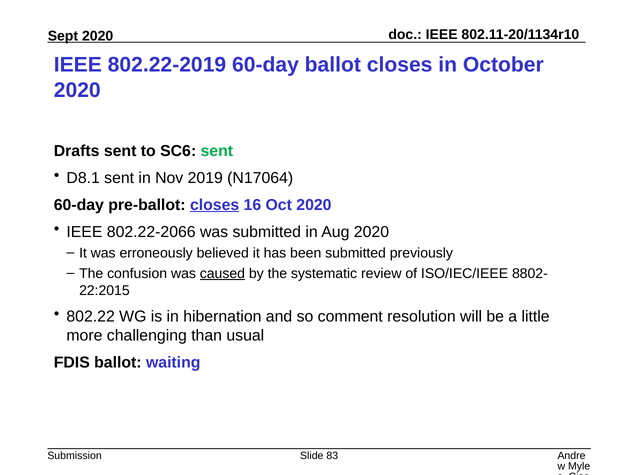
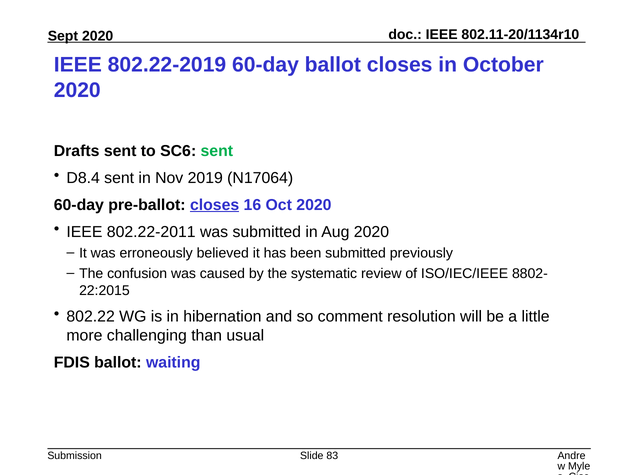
D8.1: D8.1 -> D8.4
802.22-2066: 802.22-2066 -> 802.22-2011
caused underline: present -> none
